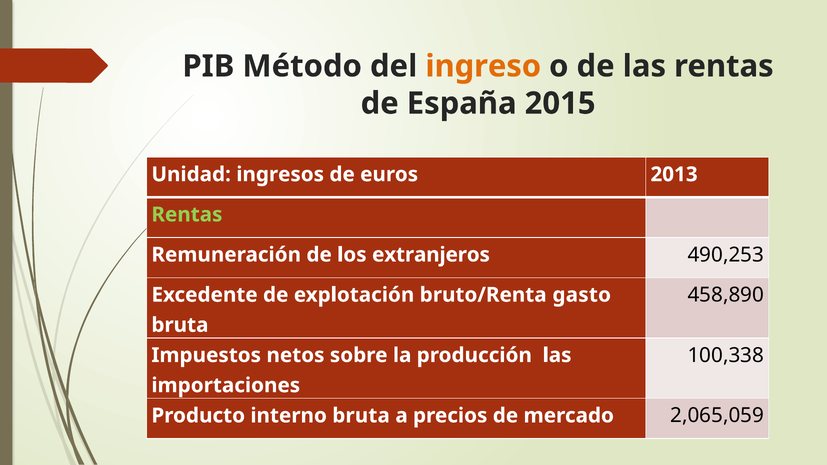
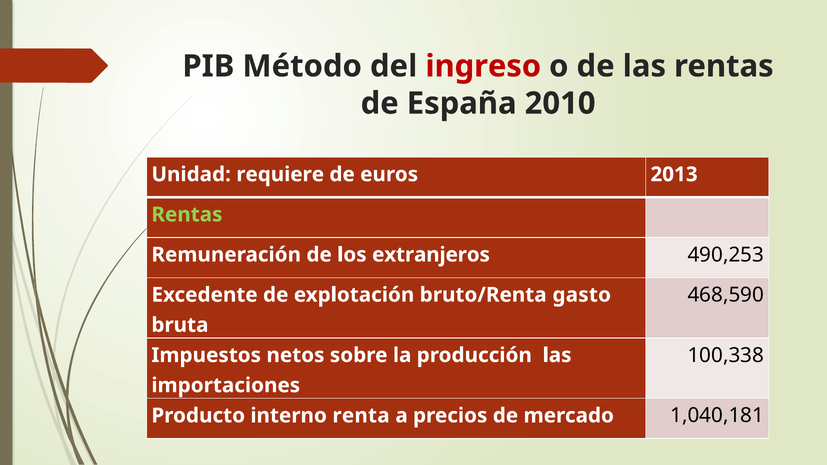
ingreso colour: orange -> red
2015: 2015 -> 2010
ingresos: ingresos -> requiere
458,890: 458,890 -> 468,590
interno bruta: bruta -> renta
2,065,059: 2,065,059 -> 1,040,181
